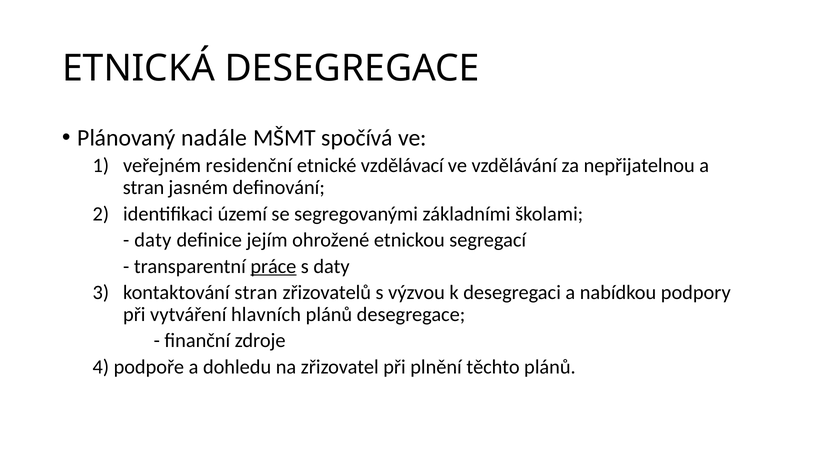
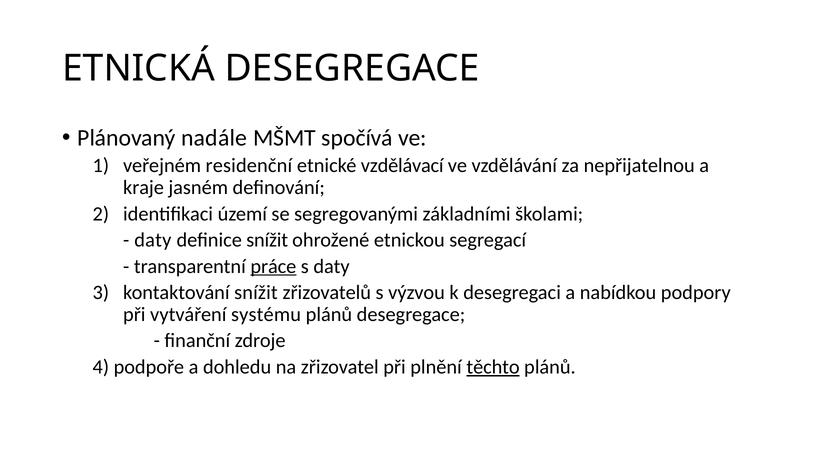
stran at (144, 188): stran -> kraje
definice jejím: jejím -> snížit
kontaktování stran: stran -> snížit
hlavních: hlavních -> systému
těchto underline: none -> present
